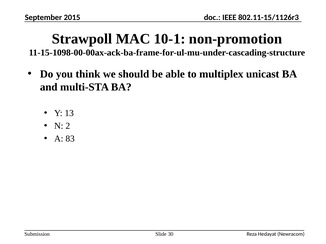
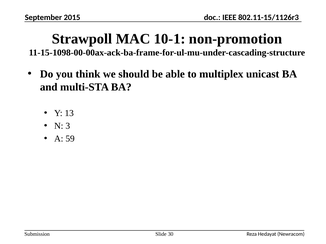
2: 2 -> 3
83: 83 -> 59
